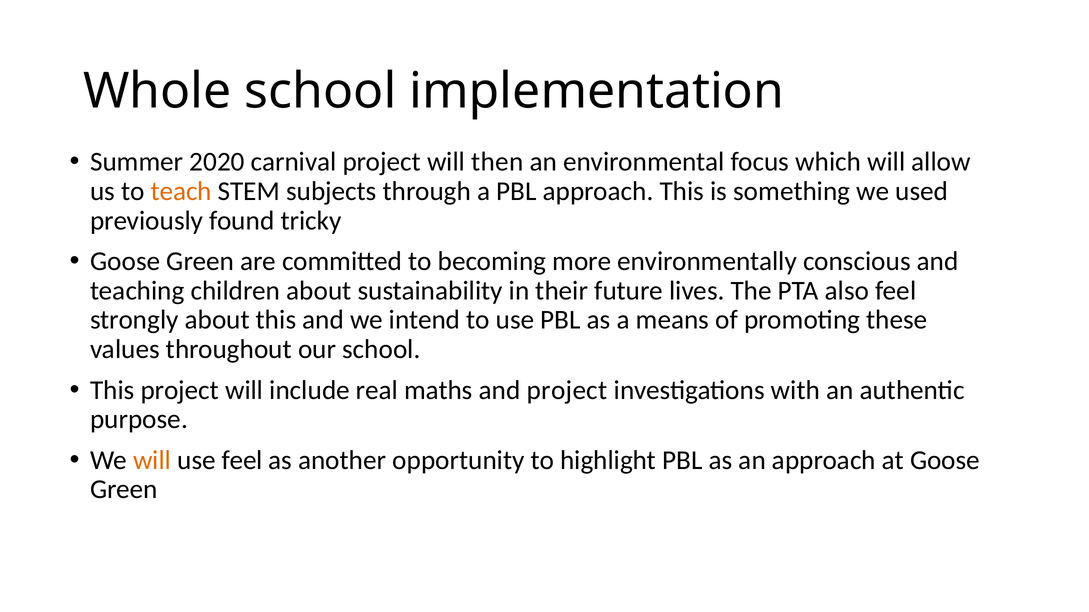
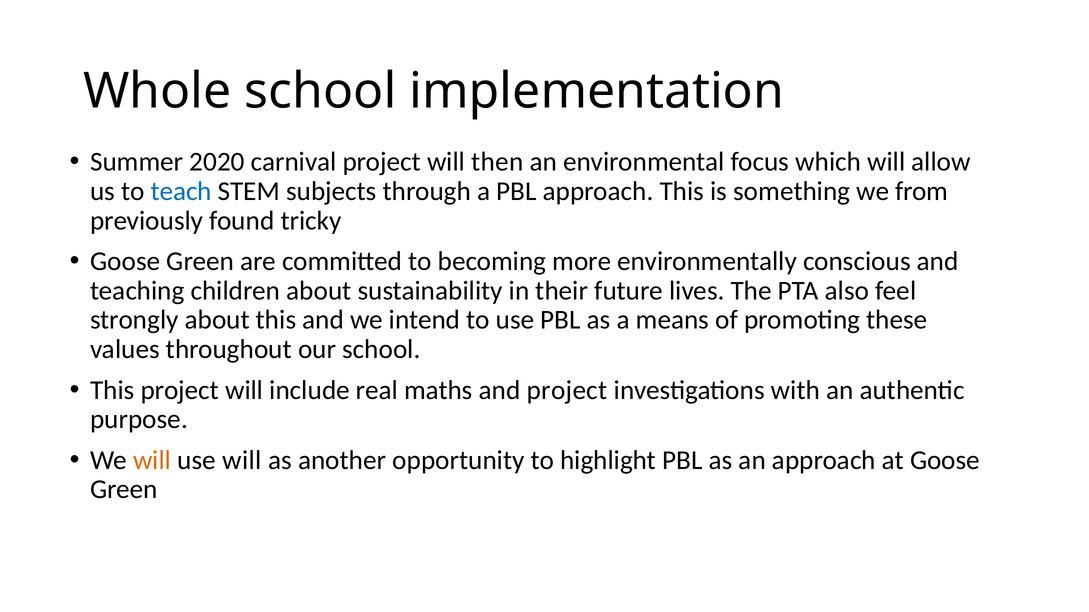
teach colour: orange -> blue
used: used -> from
use feel: feel -> will
